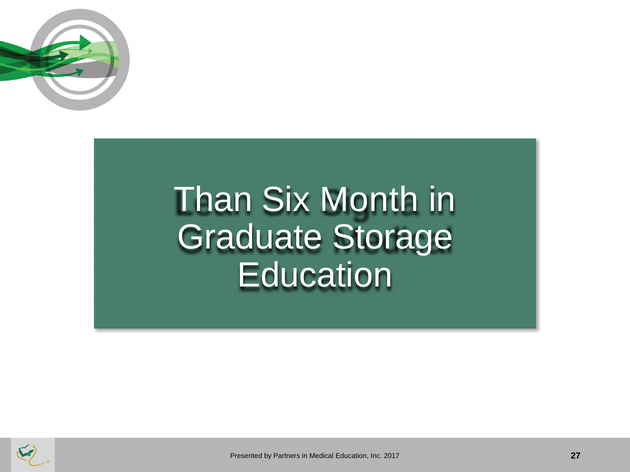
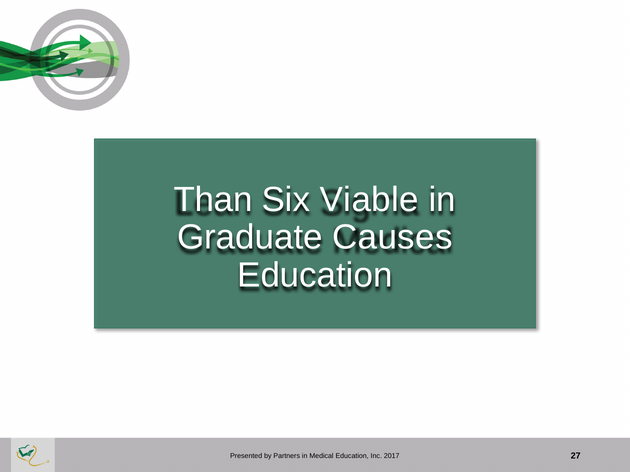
Month: Month -> Viable
Storage: Storage -> Causes
